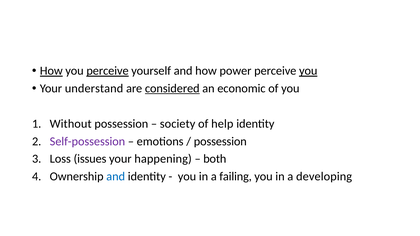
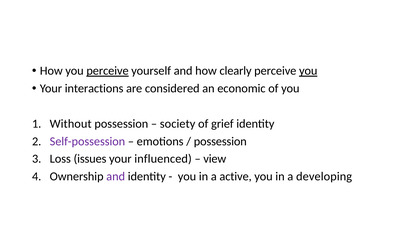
How at (51, 71) underline: present -> none
power: power -> clearly
understand: understand -> interactions
considered underline: present -> none
help: help -> grief
happening: happening -> influenced
both: both -> view
and at (116, 177) colour: blue -> purple
failing: failing -> active
